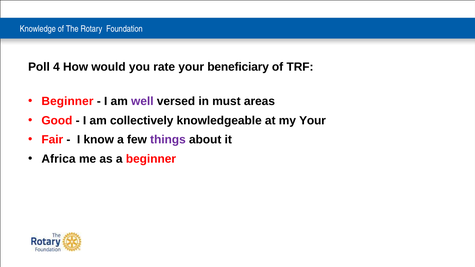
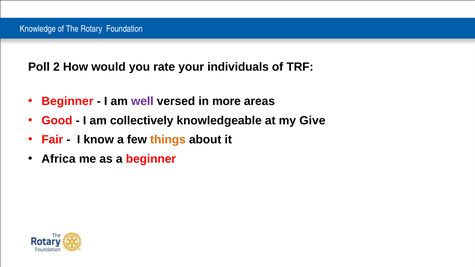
4: 4 -> 2
beneficiary: beneficiary -> individuals
must: must -> more
my Your: Your -> Give
things colour: purple -> orange
